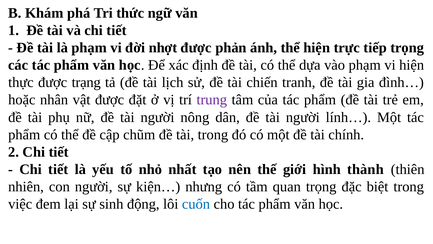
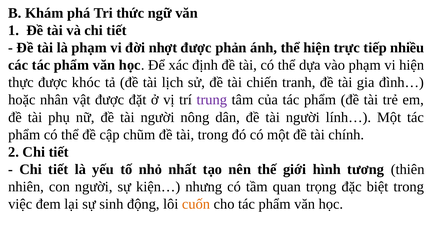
tiếp trọng: trọng -> nhiều
trạng: trạng -> khóc
thành: thành -> tương
cuốn colour: blue -> orange
